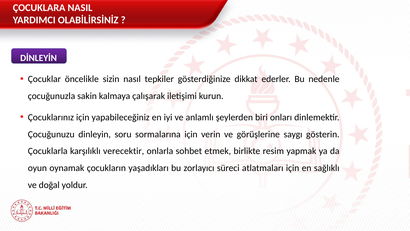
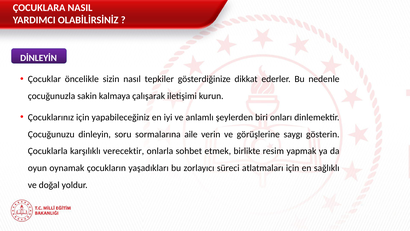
sormalarına için: için -> aile
